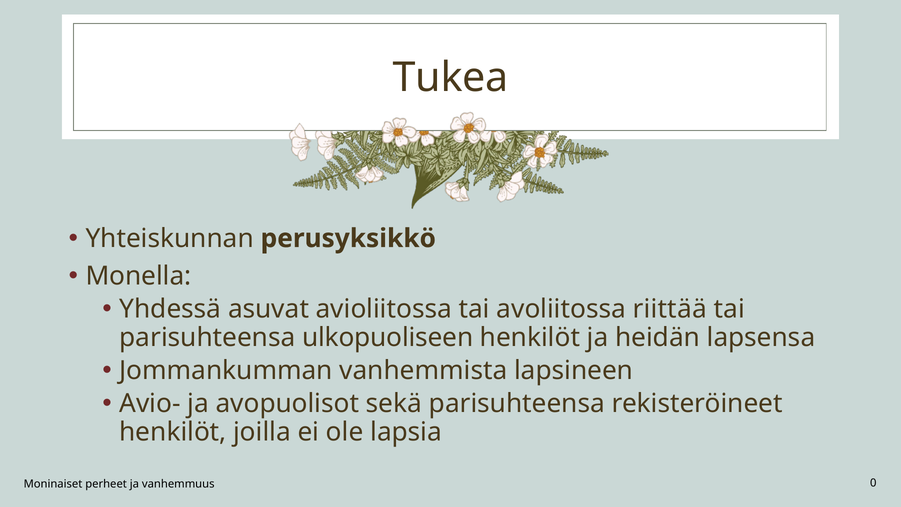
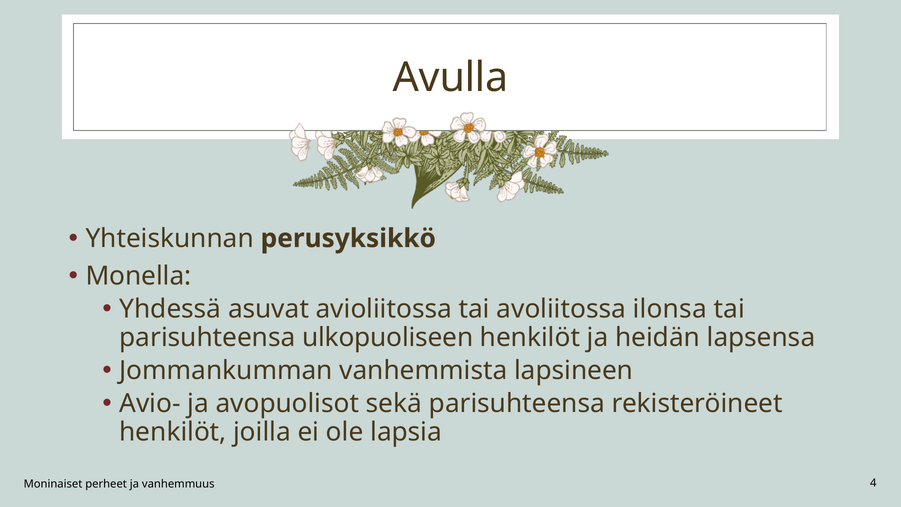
Tukea: Tukea -> Avulla
riittää: riittää -> ilonsa
0: 0 -> 4
